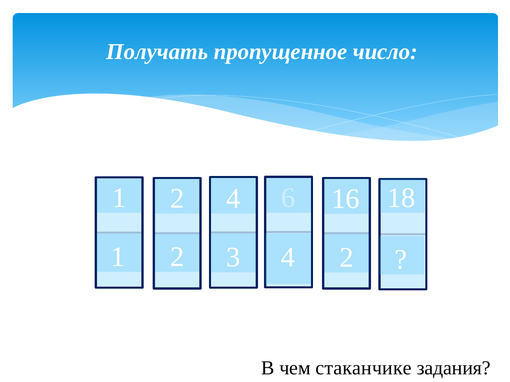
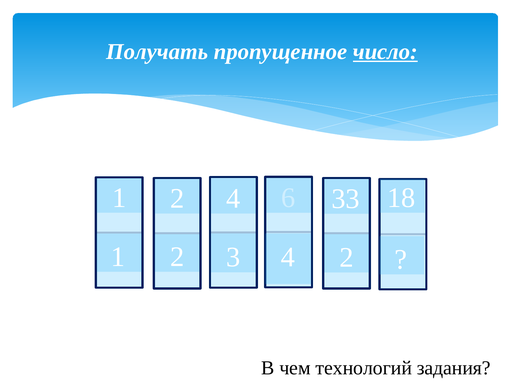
число underline: none -> present
16: 16 -> 33
стаканчике: стаканчике -> технологий
